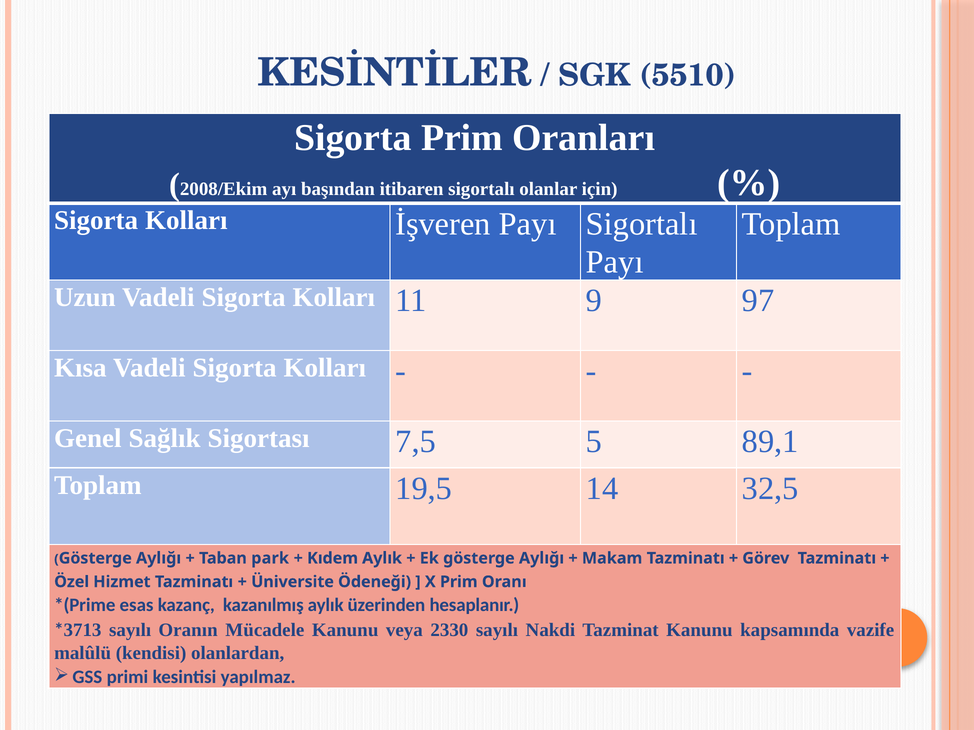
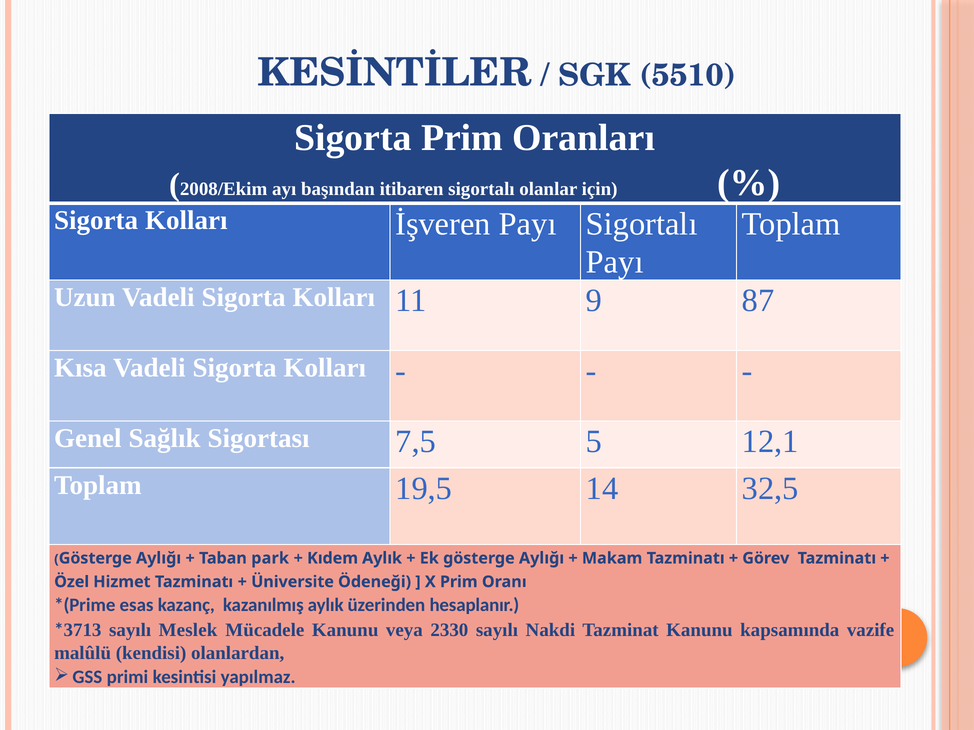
97: 97 -> 87
89,1: 89,1 -> 12,1
Oranın: Oranın -> Meslek
